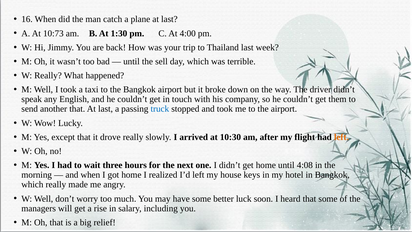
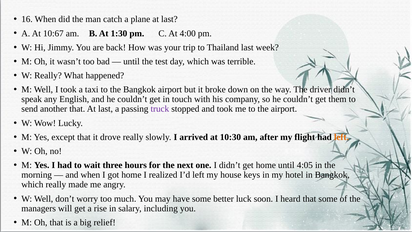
10:73: 10:73 -> 10:67
sell: sell -> test
truck colour: blue -> purple
4:08: 4:08 -> 4:05
